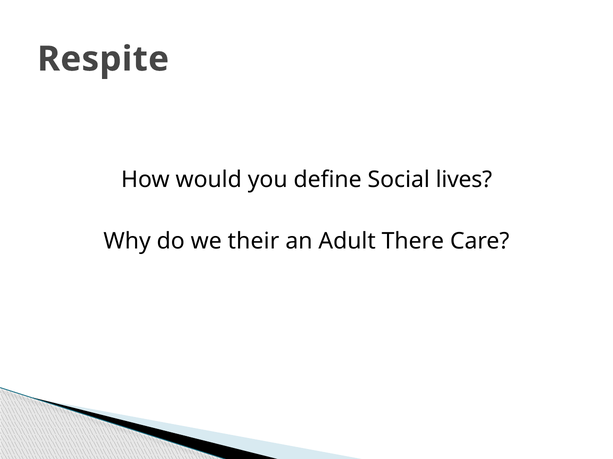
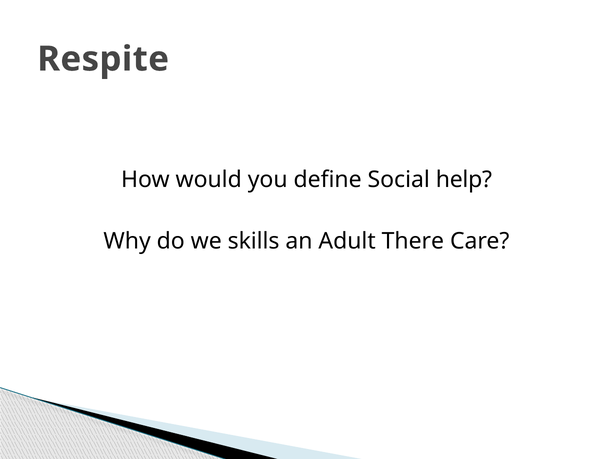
lives: lives -> help
their: their -> skills
